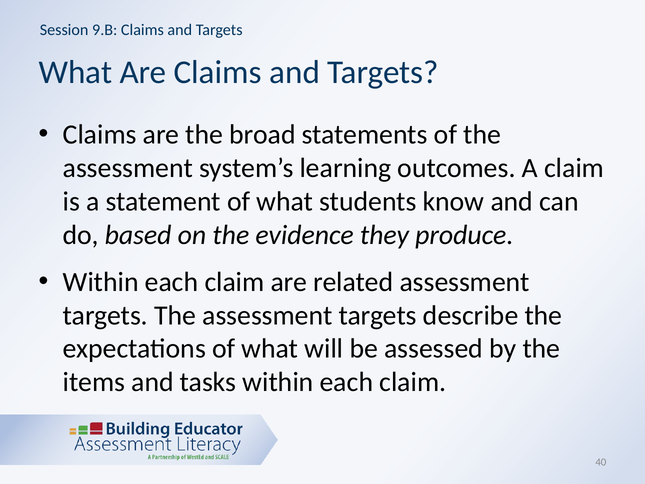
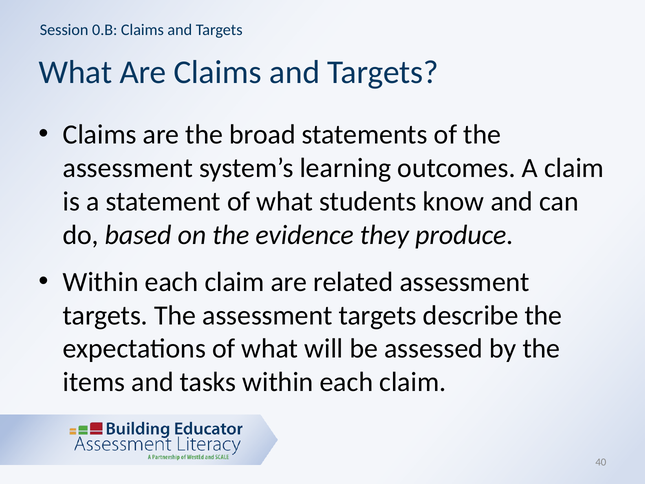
9.B: 9.B -> 0.B
